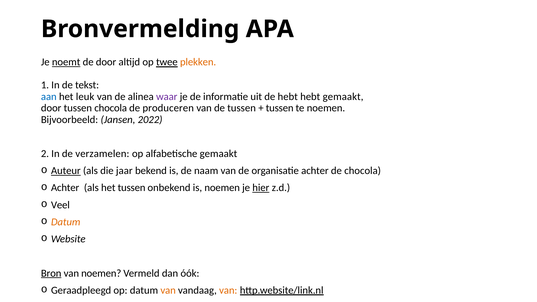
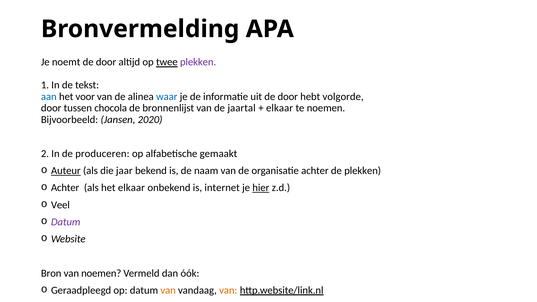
noemt underline: present -> none
plekken at (198, 62) colour: orange -> purple
leuk: leuk -> voor
waar colour: purple -> blue
uit de hebt: hebt -> door
hebt gemaakt: gemaakt -> volgorde
produceren: produceren -> bronnenlijst
de tussen: tussen -> jaartal
tussen at (280, 108): tussen -> elkaar
2022: 2022 -> 2020
verzamelen: verzamelen -> produceren
de chocola: chocola -> plekken
het tussen: tussen -> elkaar
is noemen: noemen -> internet
Datum at (66, 222) colour: orange -> purple
Bron underline: present -> none
